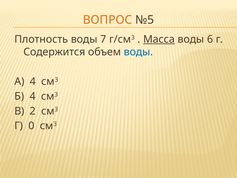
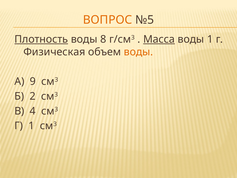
Плотность underline: none -> present
7: 7 -> 8
воды 6: 6 -> 1
Содержится: Содержится -> Физическая
воды at (138, 52) colour: blue -> orange
А 4: 4 -> 9
Б 4: 4 -> 2
2: 2 -> 4
Г 0: 0 -> 1
